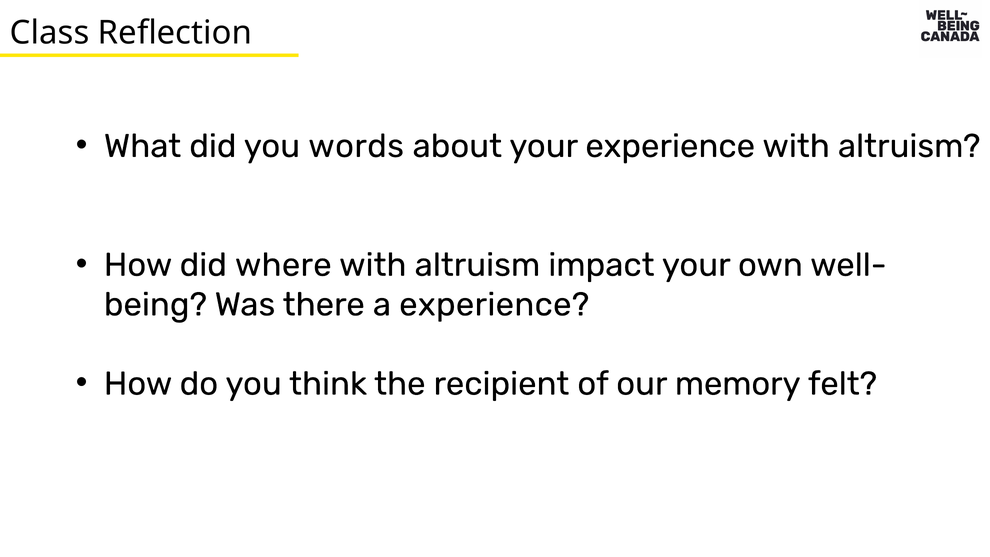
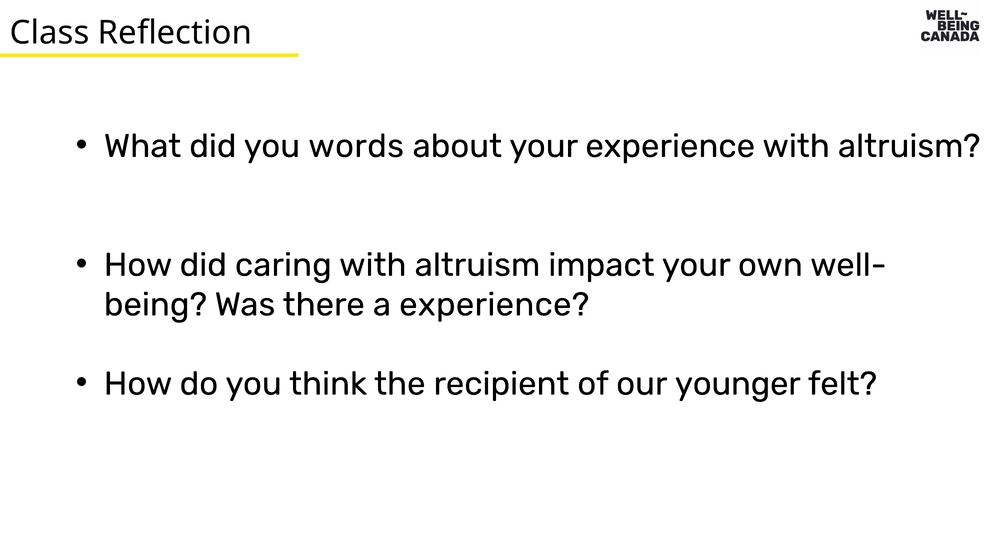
where: where -> caring
memory: memory -> younger
